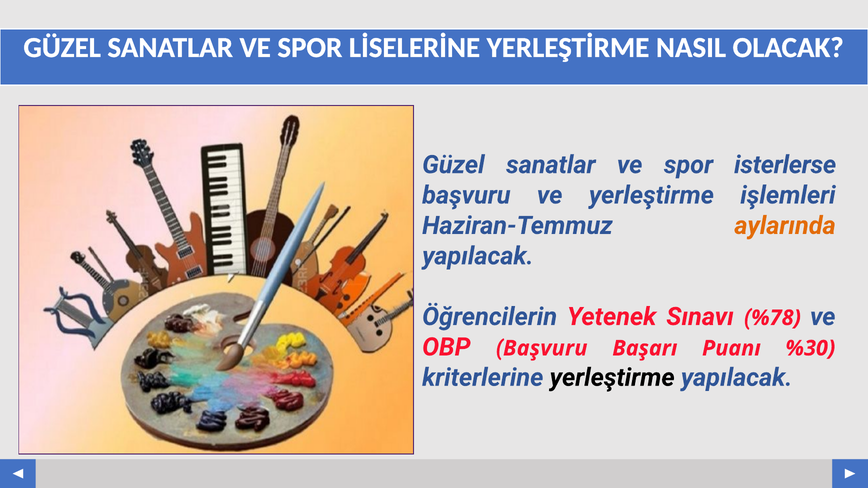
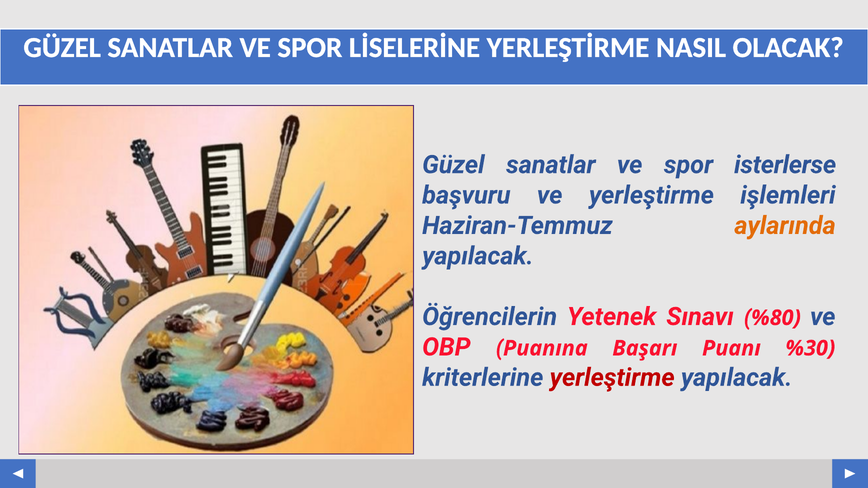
%78: %78 -> %80
Başvuru at (545, 348): Başvuru -> Puanına
yerleştirme at (612, 378) colour: black -> red
